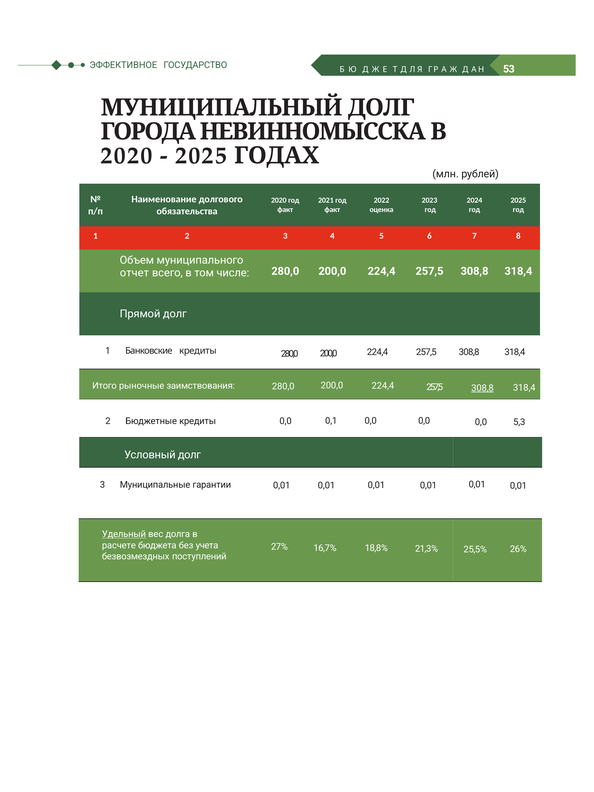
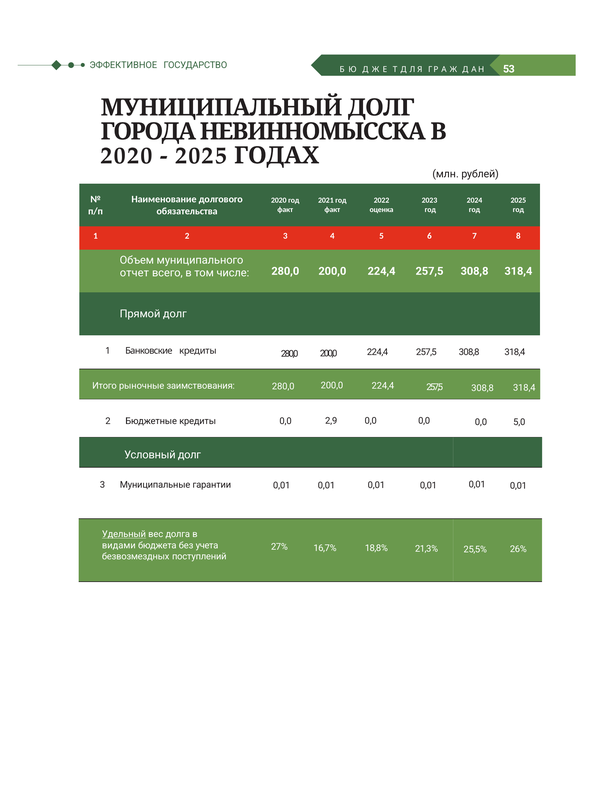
308,8 at (483, 388) underline: present -> none
0,1: 0,1 -> 2,9
5,3: 5,3 -> 5,0
расчете: расчете -> видами
